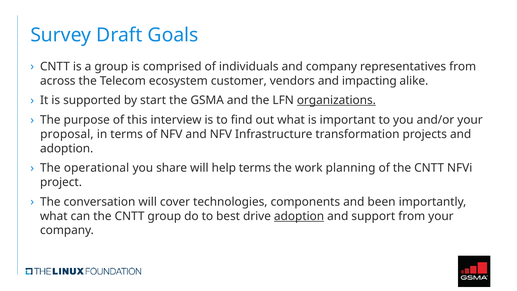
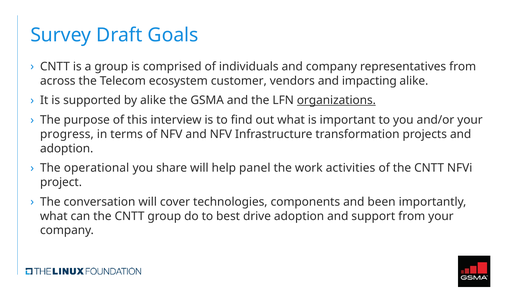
by start: start -> alike
proposal: proposal -> progress
help terms: terms -> panel
planning: planning -> activities
adoption at (299, 216) underline: present -> none
